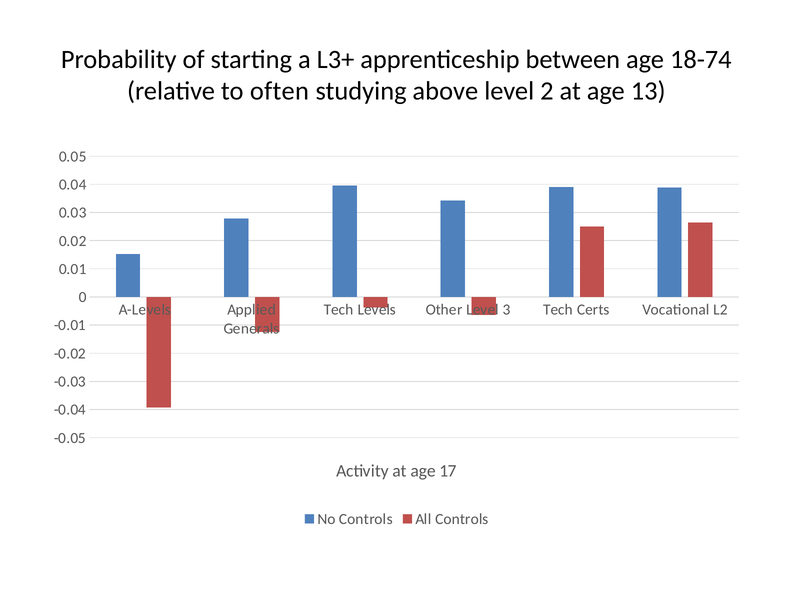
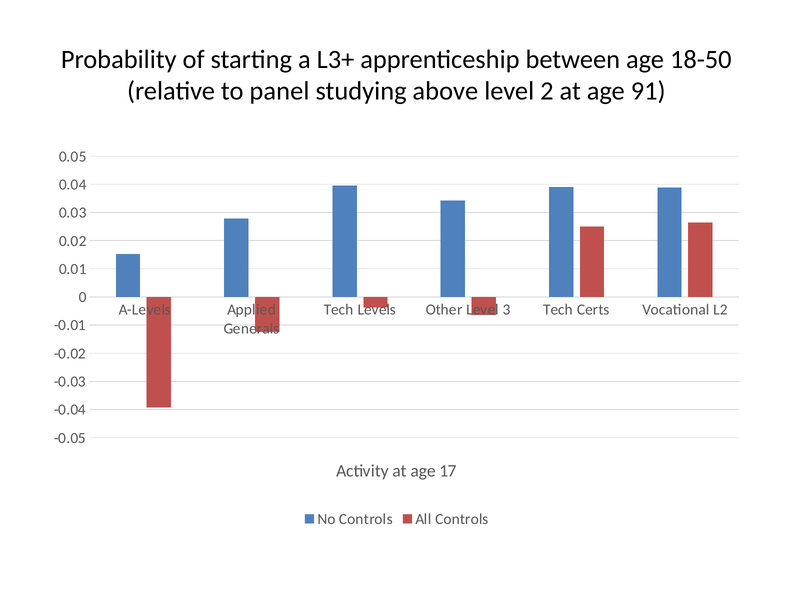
18-74: 18-74 -> 18-50
often: often -> panel
13: 13 -> 91
